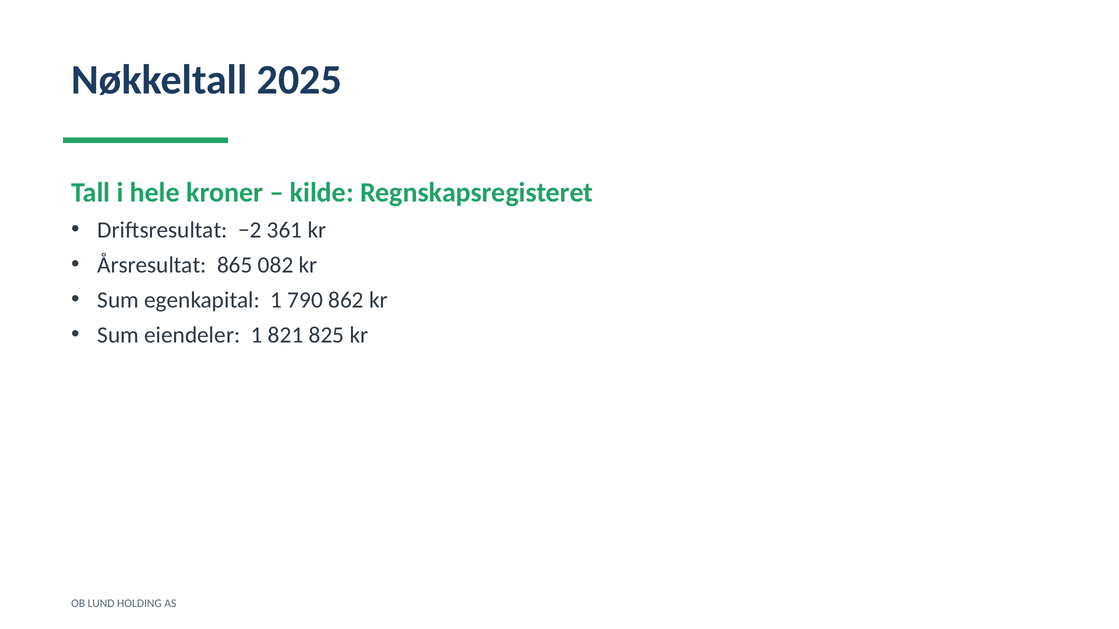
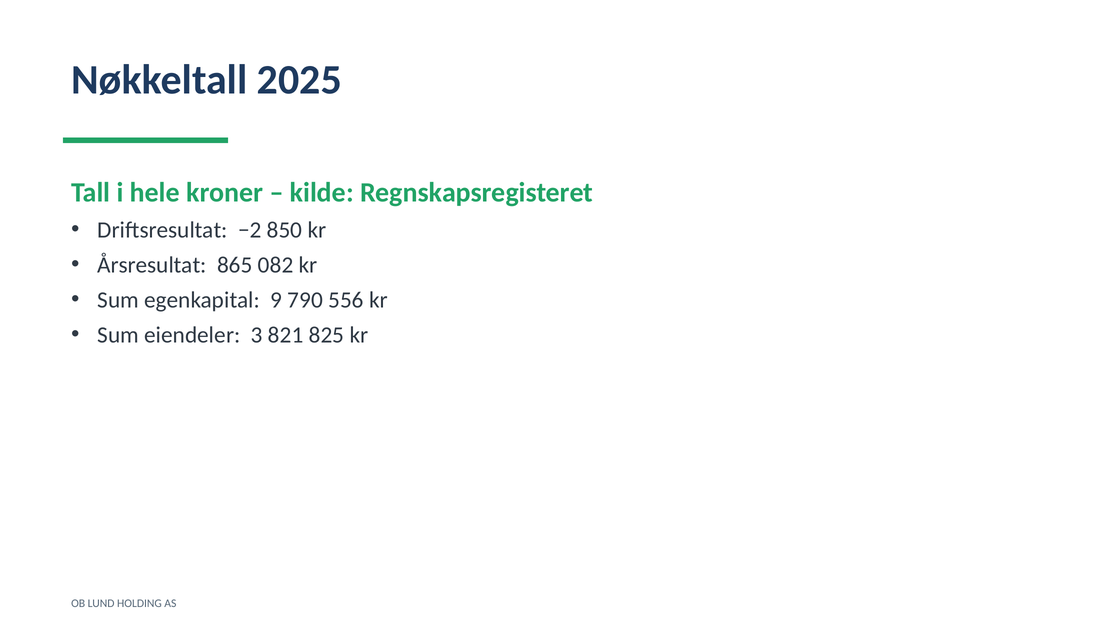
361: 361 -> 850
egenkapital 1: 1 -> 9
862: 862 -> 556
eiendeler 1: 1 -> 3
